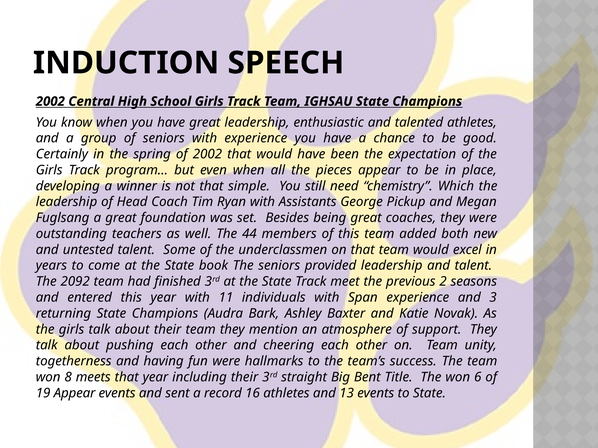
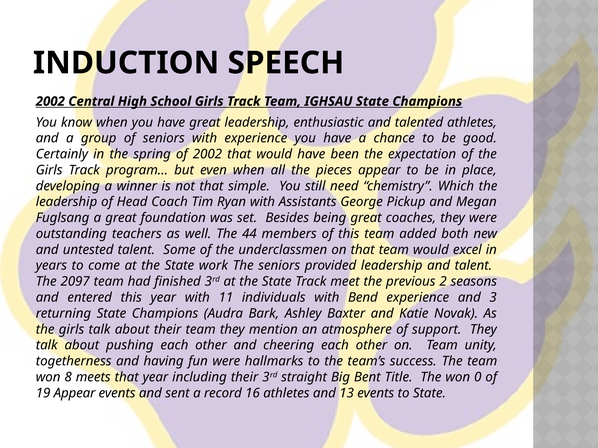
book: book -> work
2092: 2092 -> 2097
Span: Span -> Bend
6: 6 -> 0
